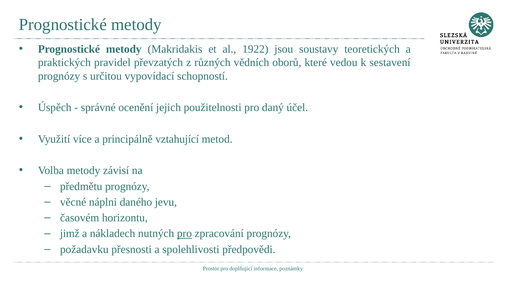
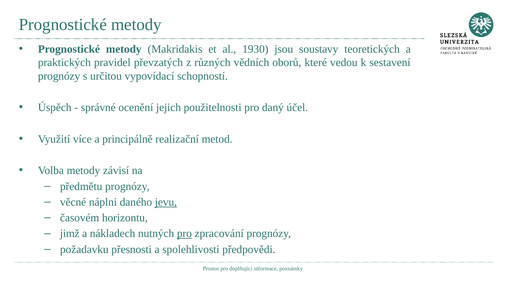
1922: 1922 -> 1930
vztahující: vztahující -> realizační
jevu underline: none -> present
